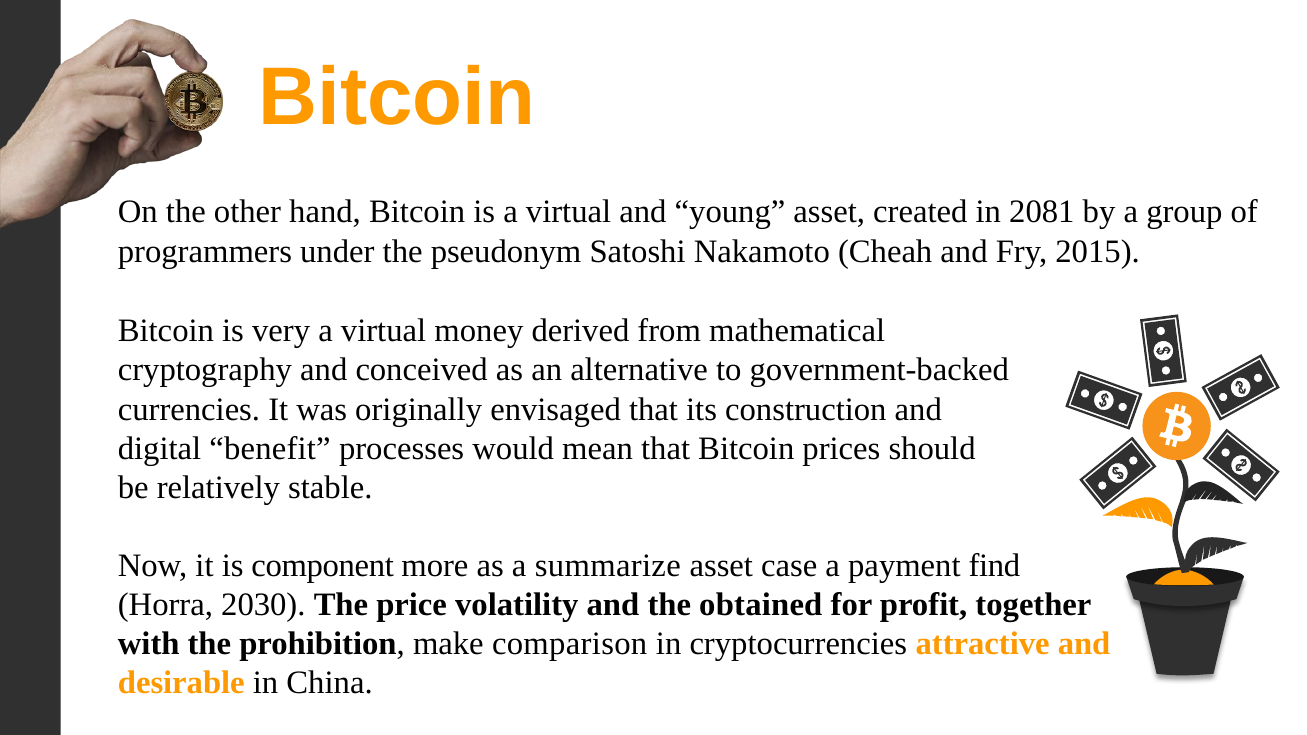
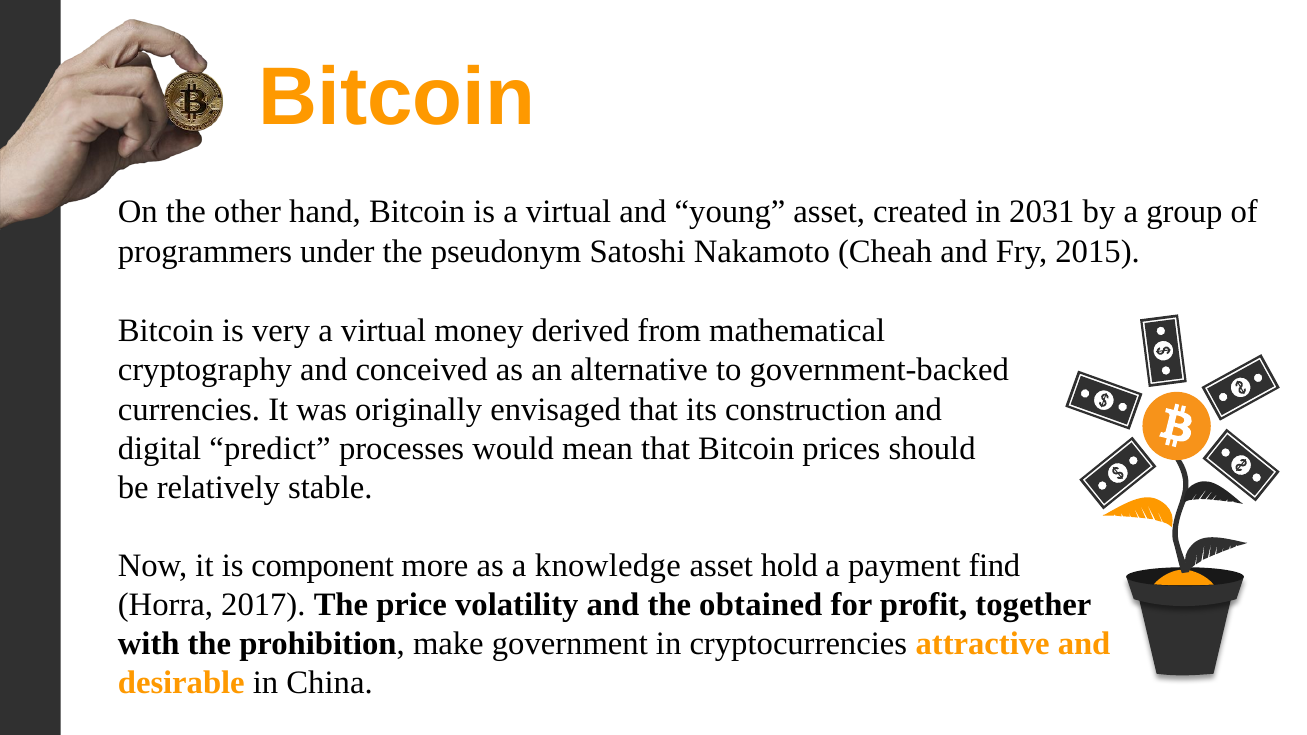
2081: 2081 -> 2031
benefit: benefit -> predict
summarize: summarize -> knowledge
case: case -> hold
2030: 2030 -> 2017
comparison: comparison -> government
